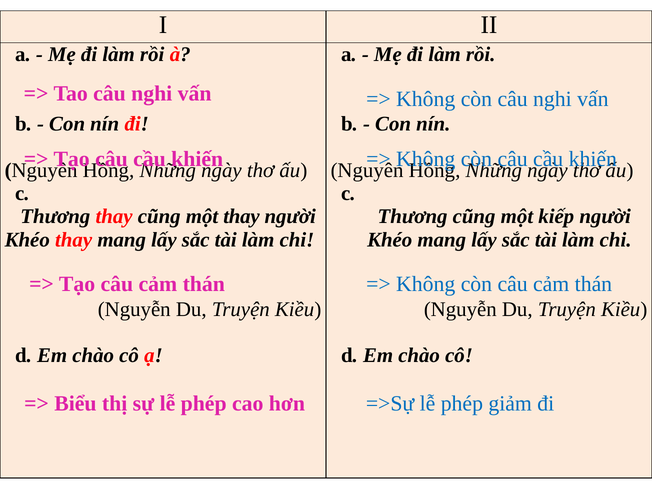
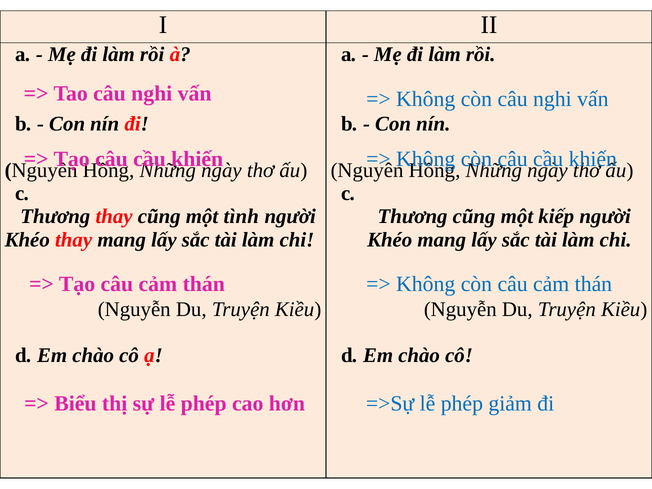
một thay: thay -> tình
